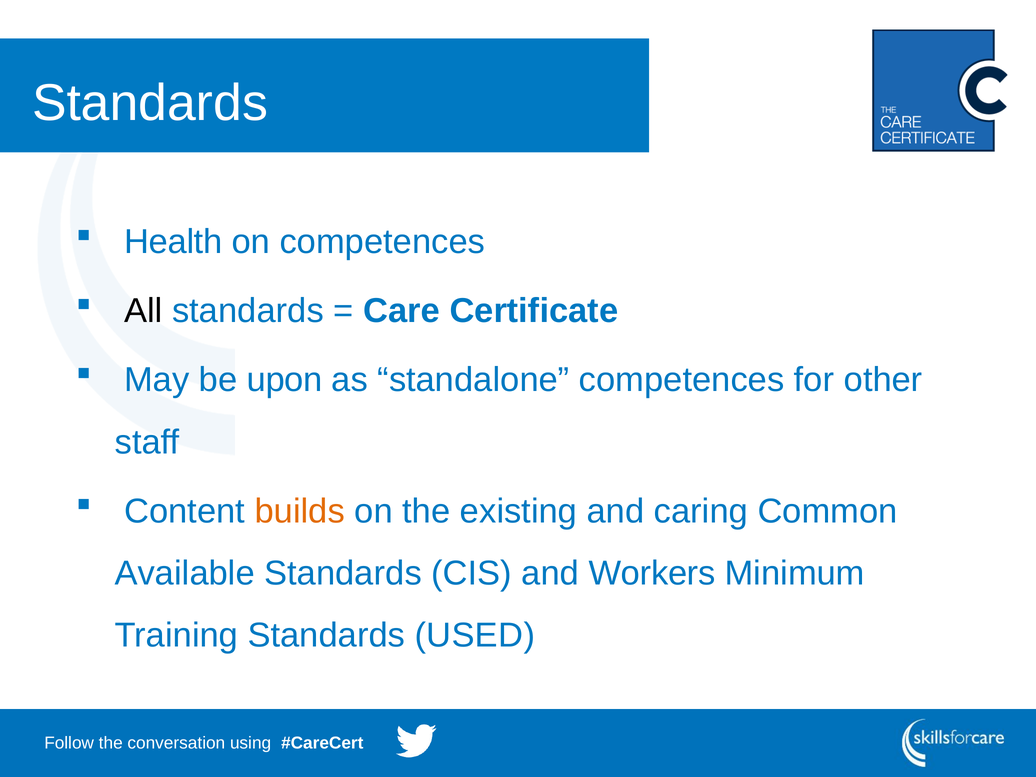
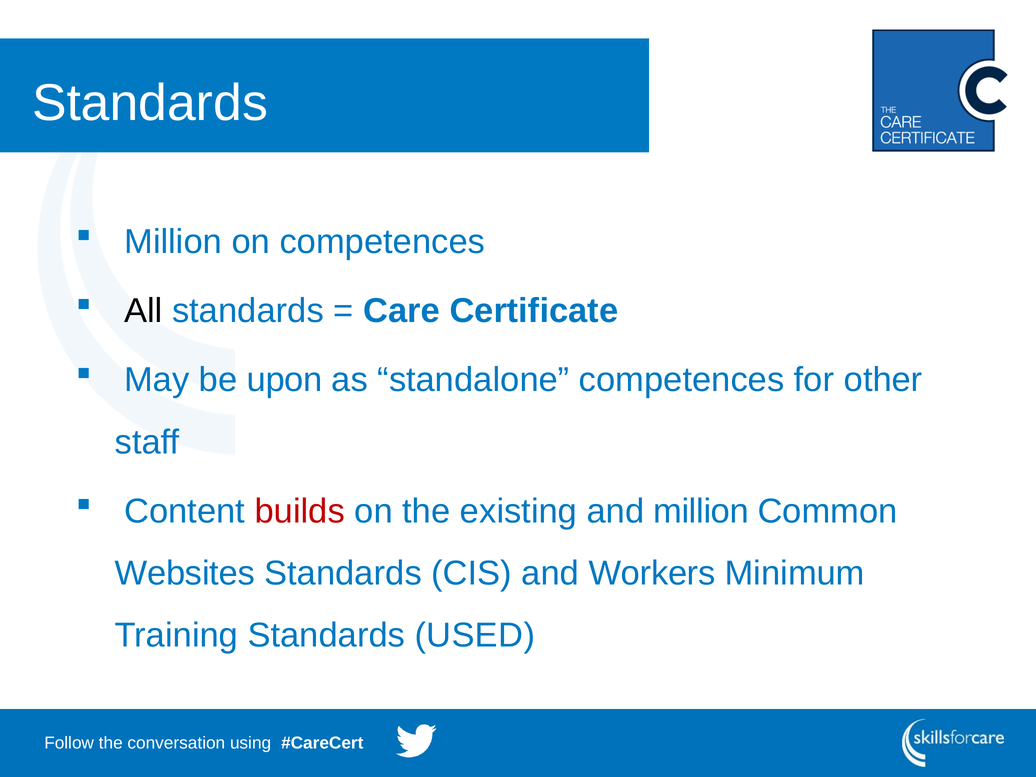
Health at (173, 242): Health -> Million
builds colour: orange -> red
and caring: caring -> million
Available: Available -> Websites
